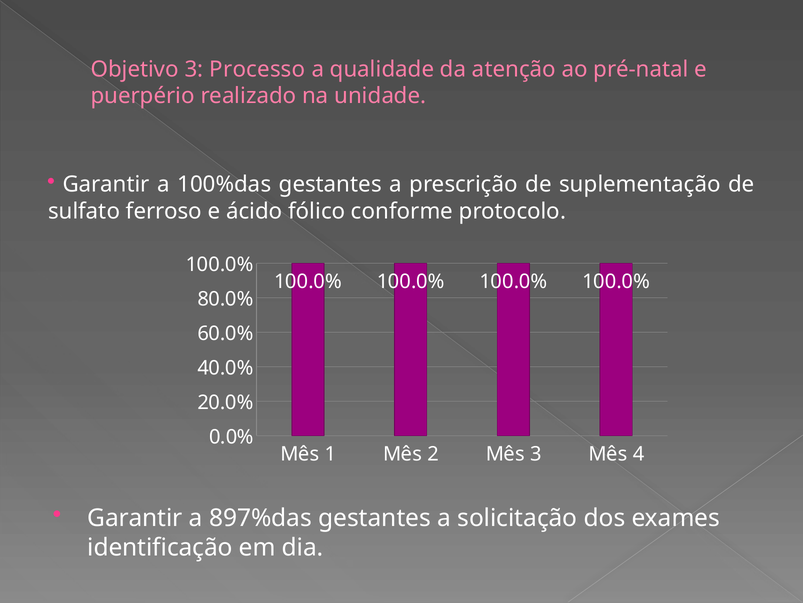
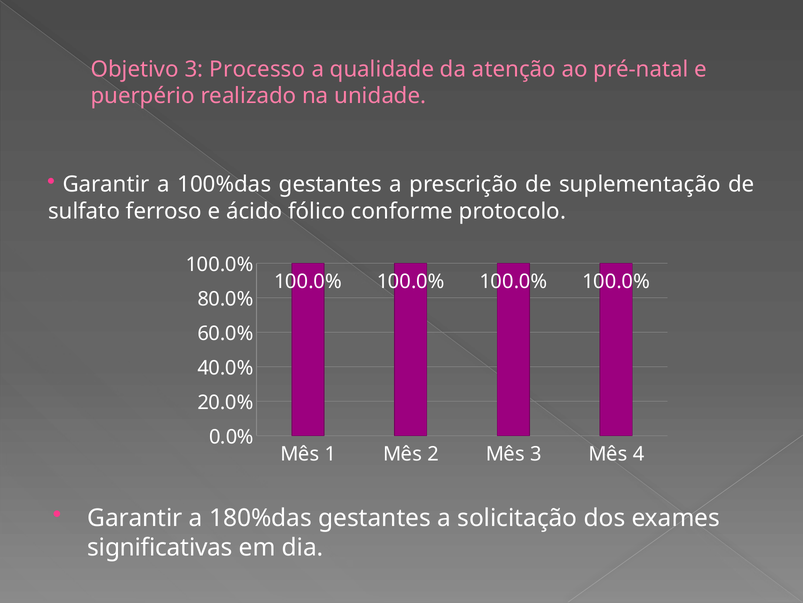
897%das: 897%das -> 180%das
identificação: identificação -> significativas
